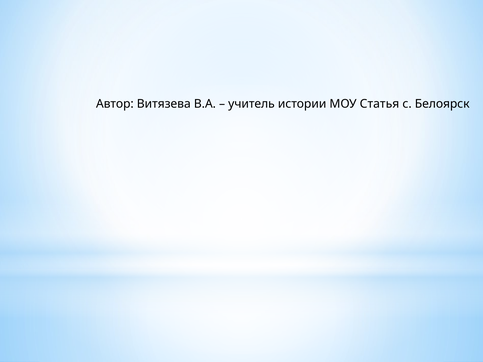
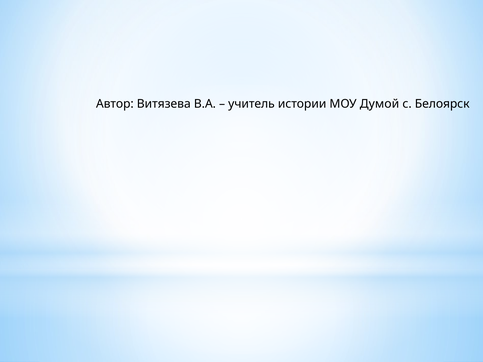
Статья: Статья -> Думой
